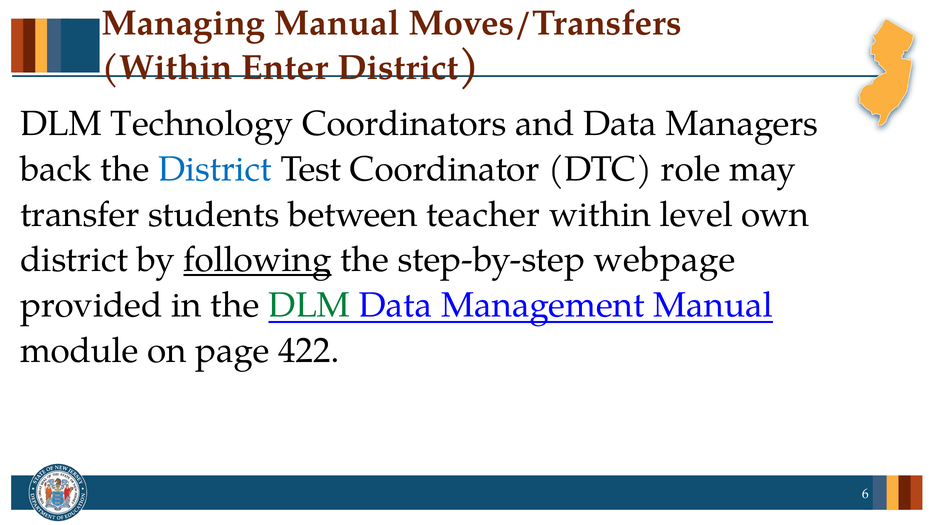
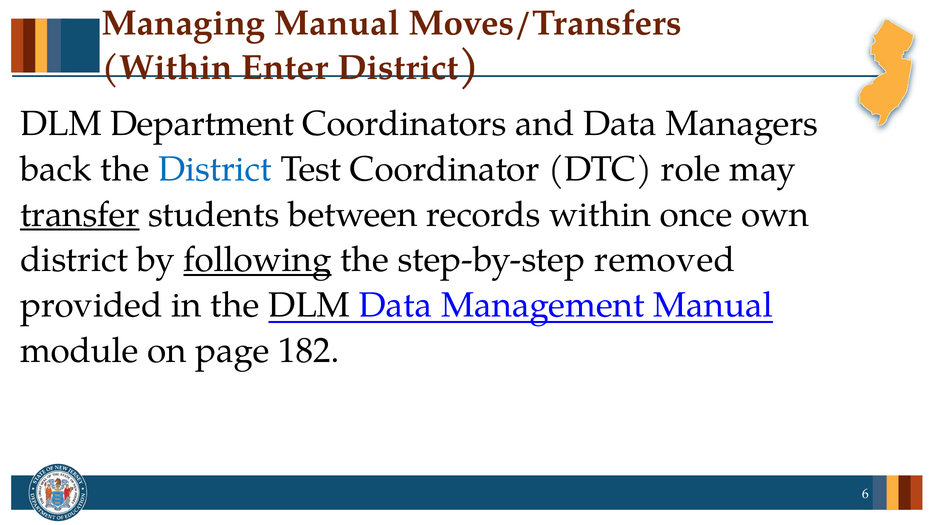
Technology: Technology -> Department
transfer underline: none -> present
teacher: teacher -> records
level: level -> once
webpage: webpage -> removed
DLM at (309, 305) colour: green -> black
422: 422 -> 182
